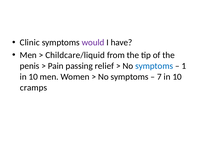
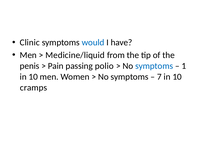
would colour: purple -> blue
Childcare/liquid: Childcare/liquid -> Medicine/liquid
relief: relief -> polio
